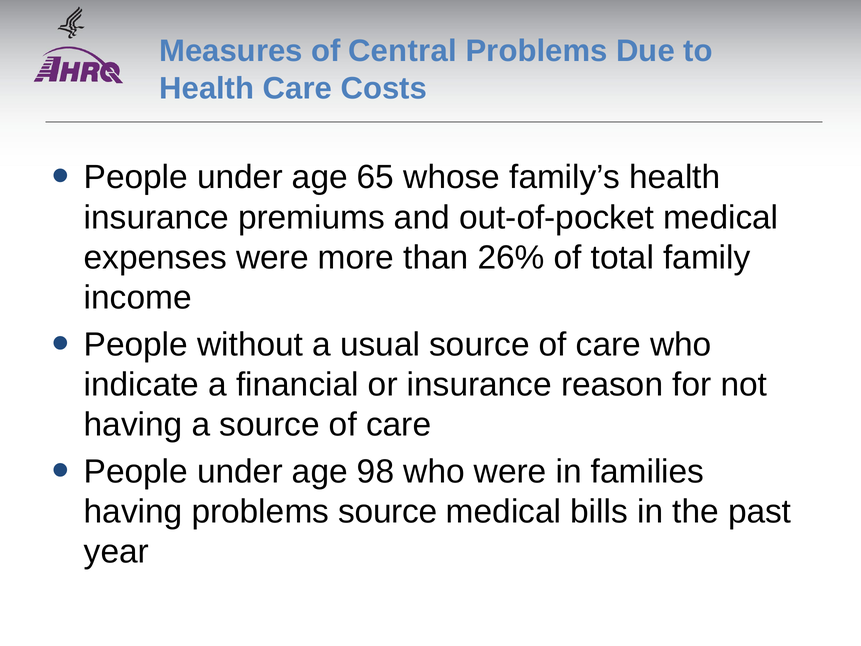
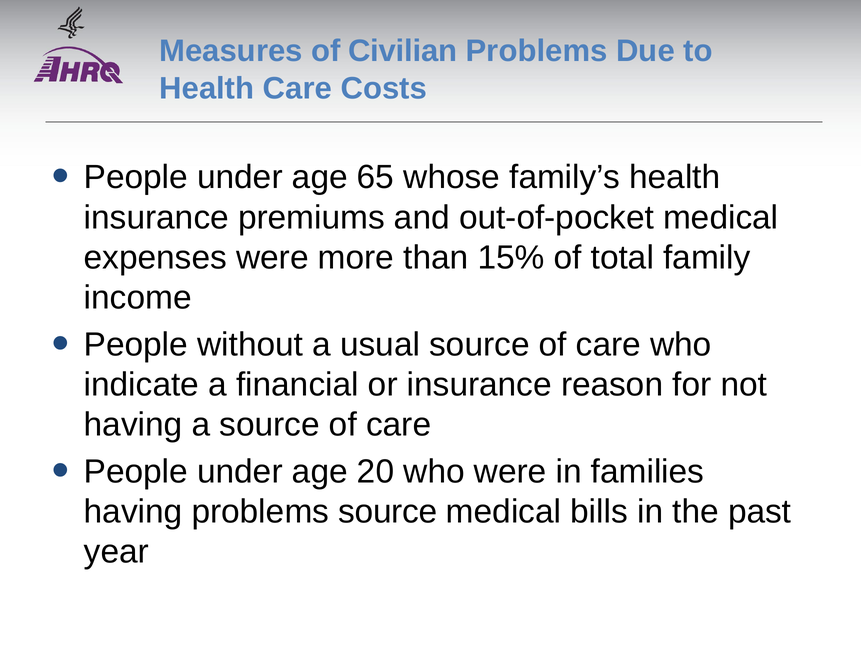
Central: Central -> Civilian
26%: 26% -> 15%
98: 98 -> 20
